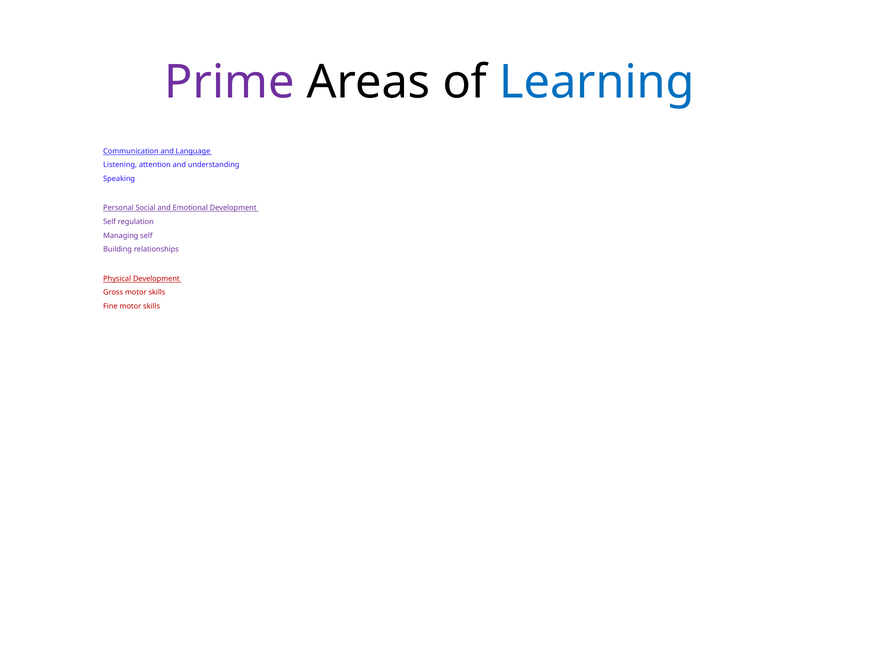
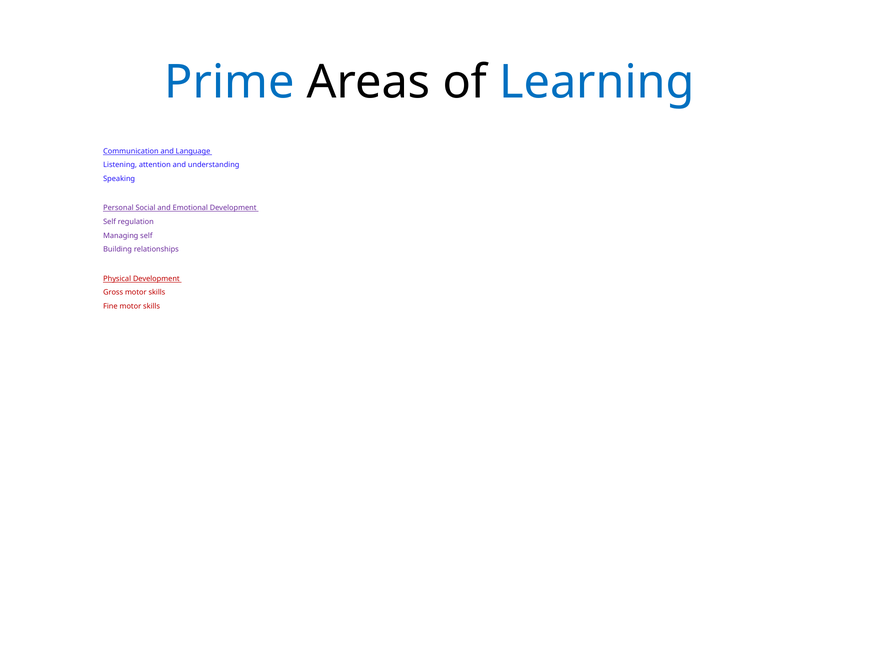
Prime colour: purple -> blue
